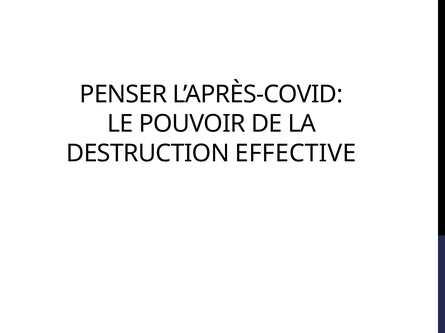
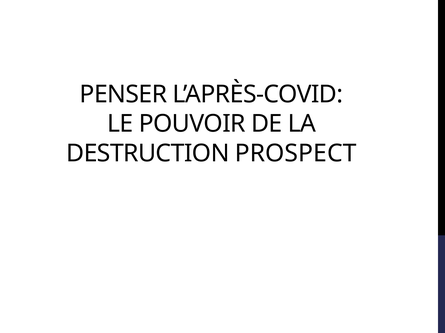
EFFECTIVE: EFFECTIVE -> PROSPECT
